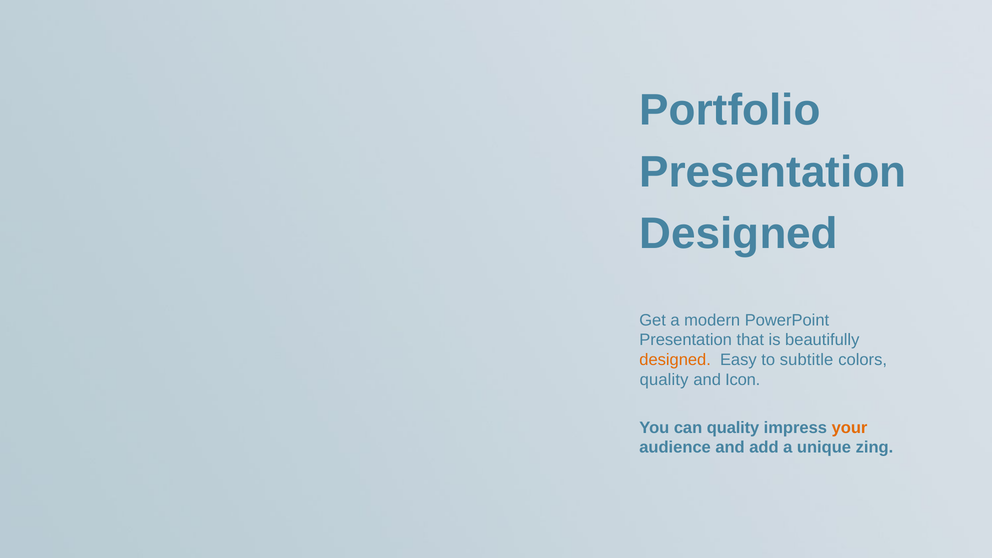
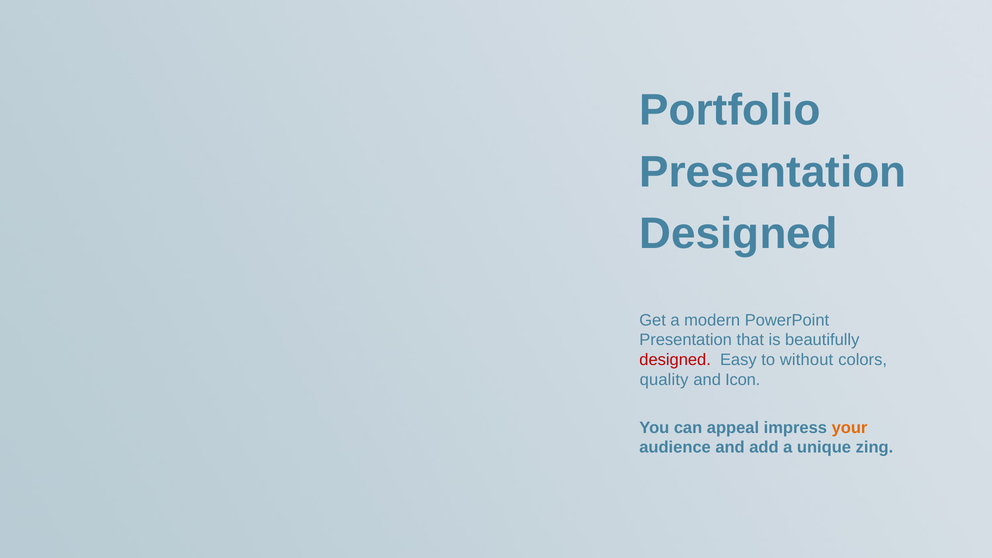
designed at (675, 360) colour: orange -> red
subtitle: subtitle -> without
can quality: quality -> appeal
